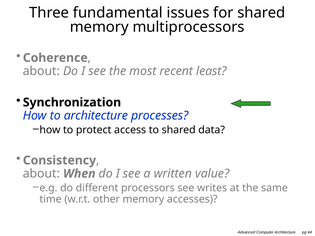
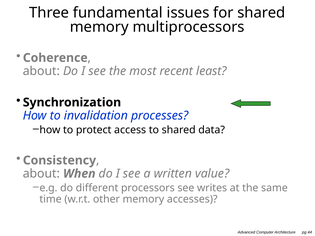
to architecture: architecture -> invalidation
